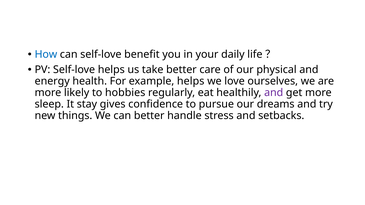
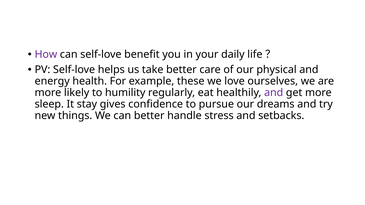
How colour: blue -> purple
example helps: helps -> these
hobbies: hobbies -> humility
